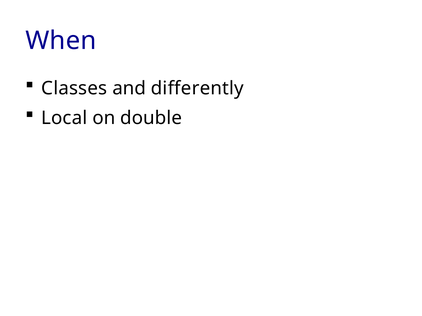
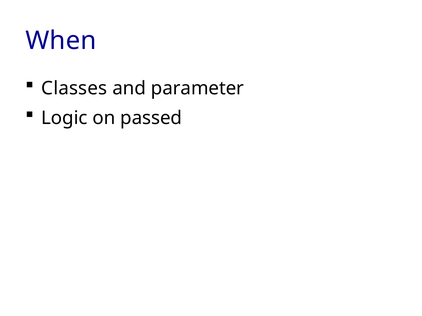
differently: differently -> parameter
Local: Local -> Logic
double: double -> passed
